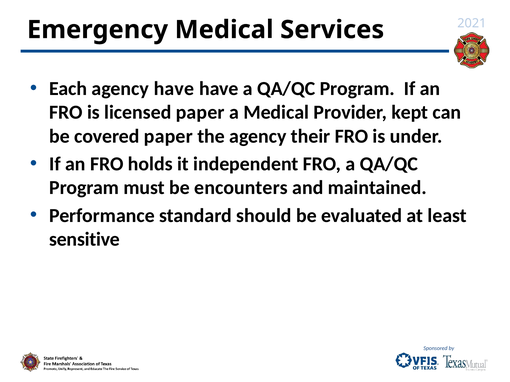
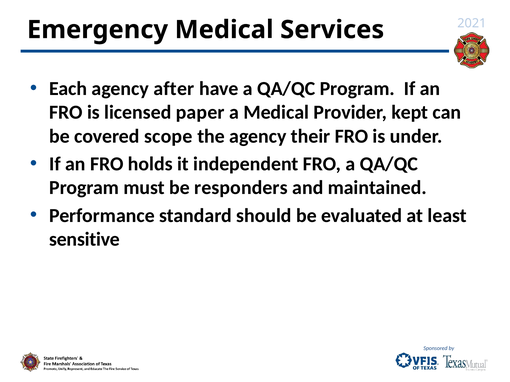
agency have: have -> after
covered paper: paper -> scope
encounters: encounters -> responders
